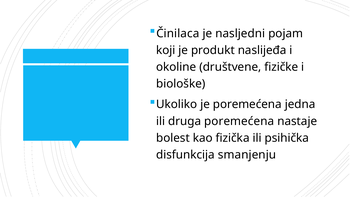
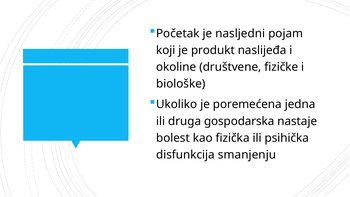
Činilaca: Činilaca -> Početak
druga poremećena: poremećena -> gospodarska
